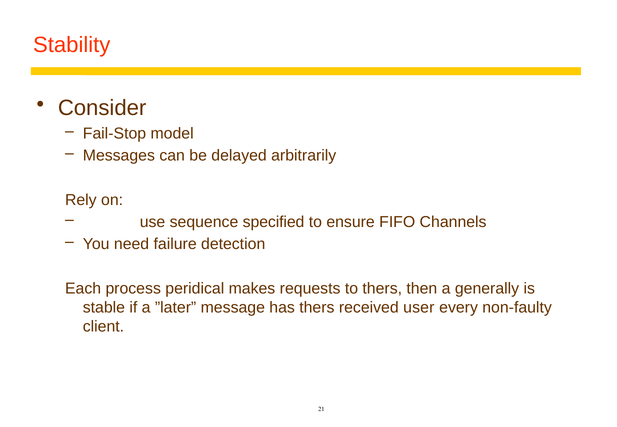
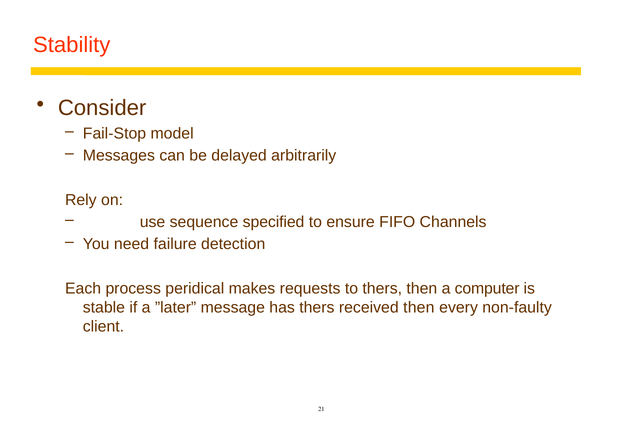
generally: generally -> computer
received user: user -> then
